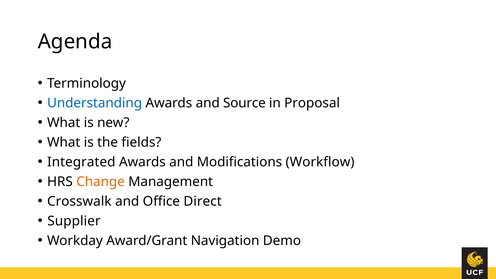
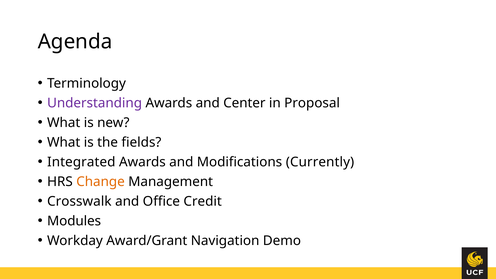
Understanding colour: blue -> purple
Source: Source -> Center
Workflow: Workflow -> Currently
Direct: Direct -> Credit
Supplier: Supplier -> Modules
